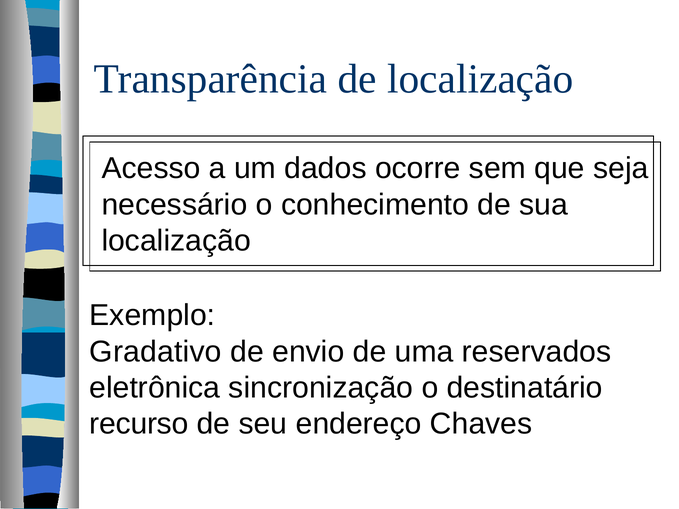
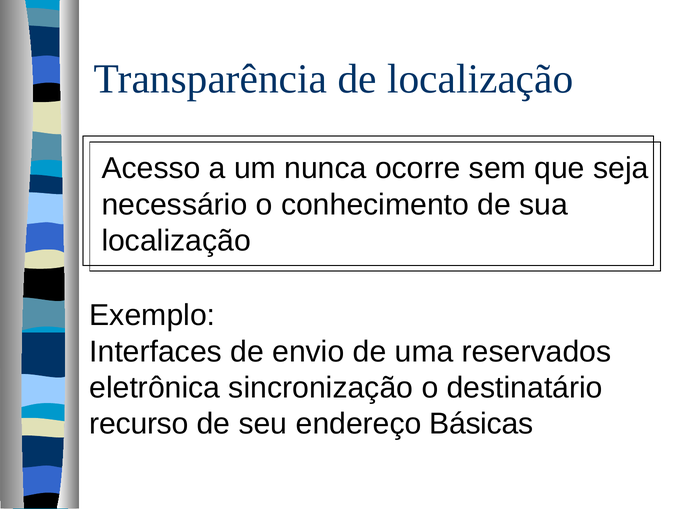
dados: dados -> nunca
Gradativo: Gradativo -> Interfaces
Chaves: Chaves -> Básicas
